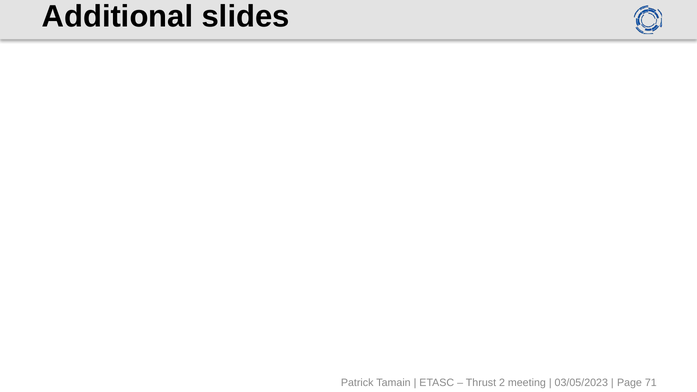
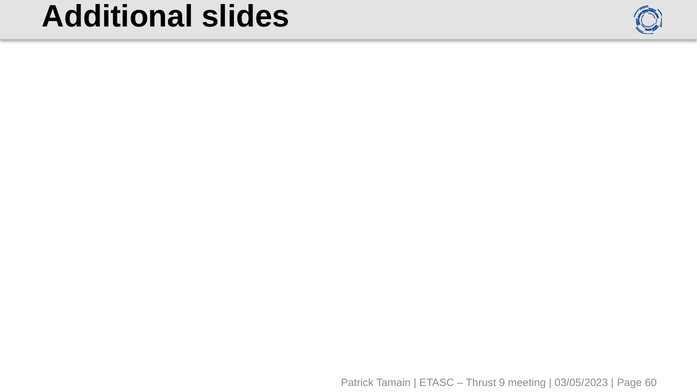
2: 2 -> 9
71: 71 -> 60
